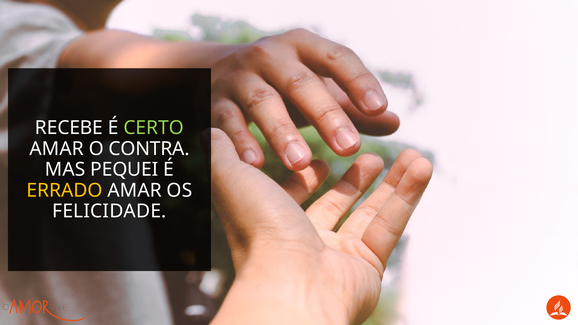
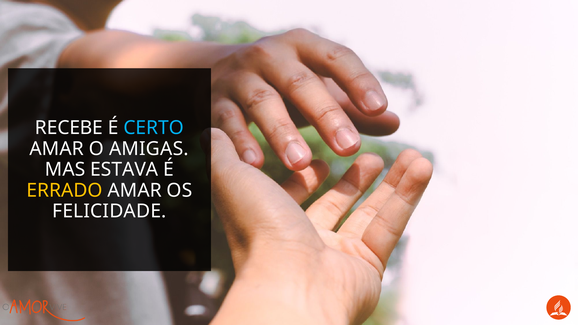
CERTO colour: light green -> light blue
CONTRA: CONTRA -> AMIGAS
PEQUEI: PEQUEI -> ESTAVA
